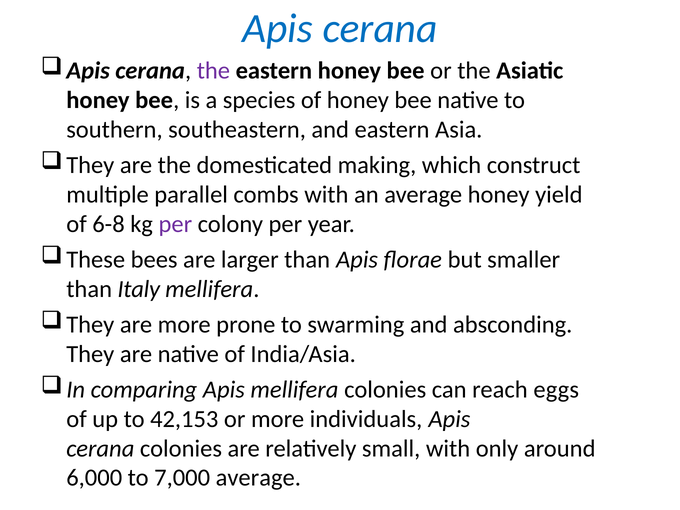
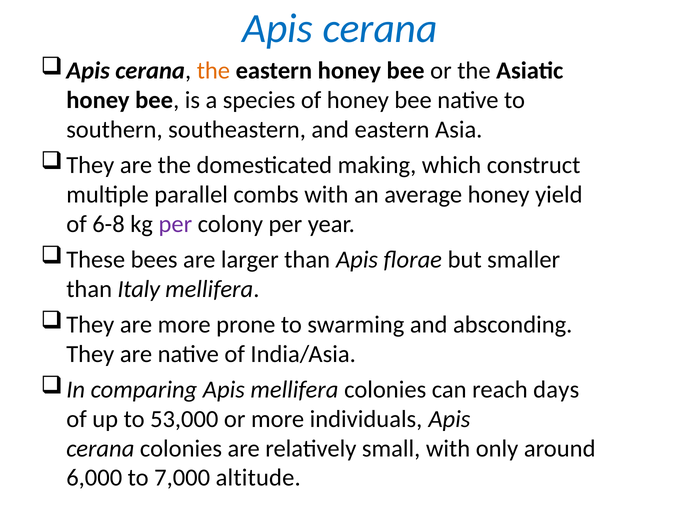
the at (213, 71) colour: purple -> orange
eggs: eggs -> days
42,153: 42,153 -> 53,000
7,000 average: average -> altitude
